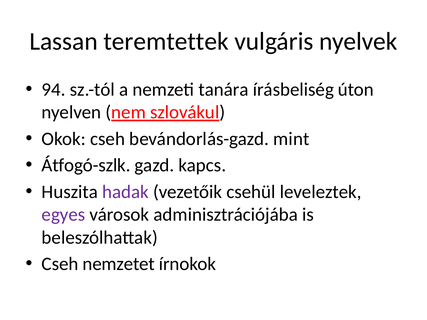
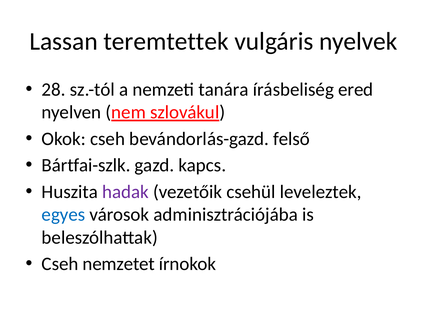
94: 94 -> 28
úton: úton -> ered
mint: mint -> felső
Átfogó-szlk: Átfogó-szlk -> Bártfai-szlk
egyes colour: purple -> blue
